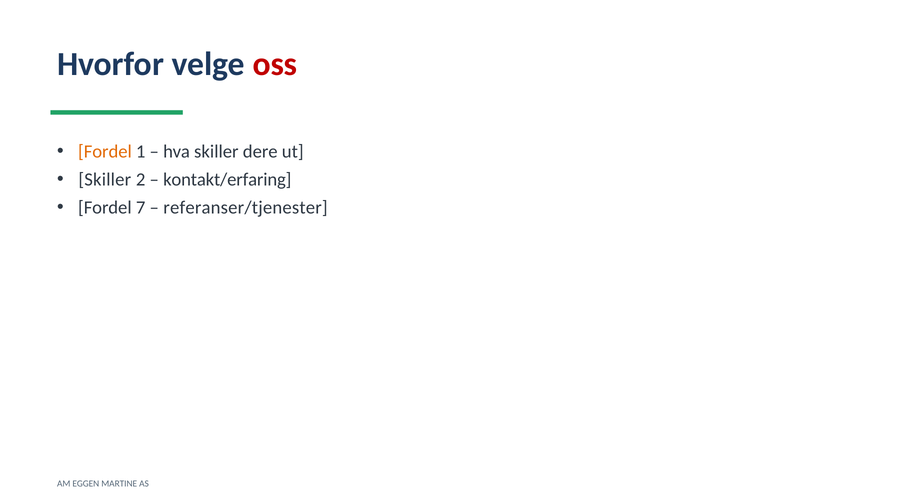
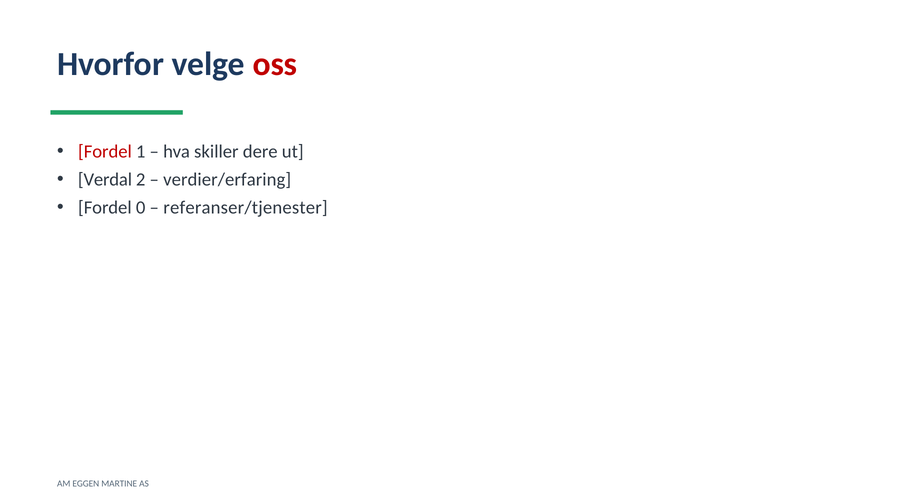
Fordel at (105, 152) colour: orange -> red
Skiller at (105, 180): Skiller -> Verdal
kontakt/erfaring: kontakt/erfaring -> verdier/erfaring
7: 7 -> 0
